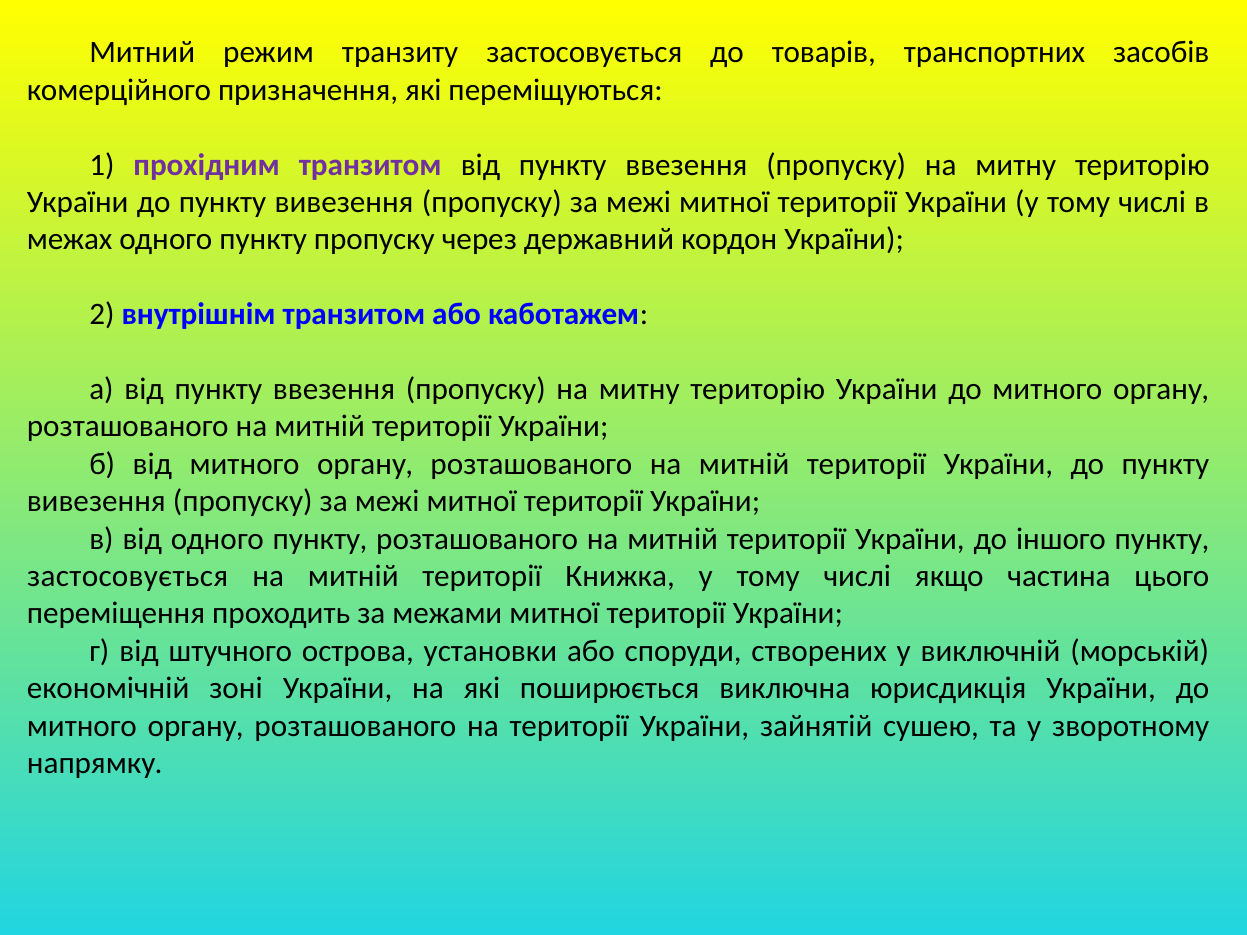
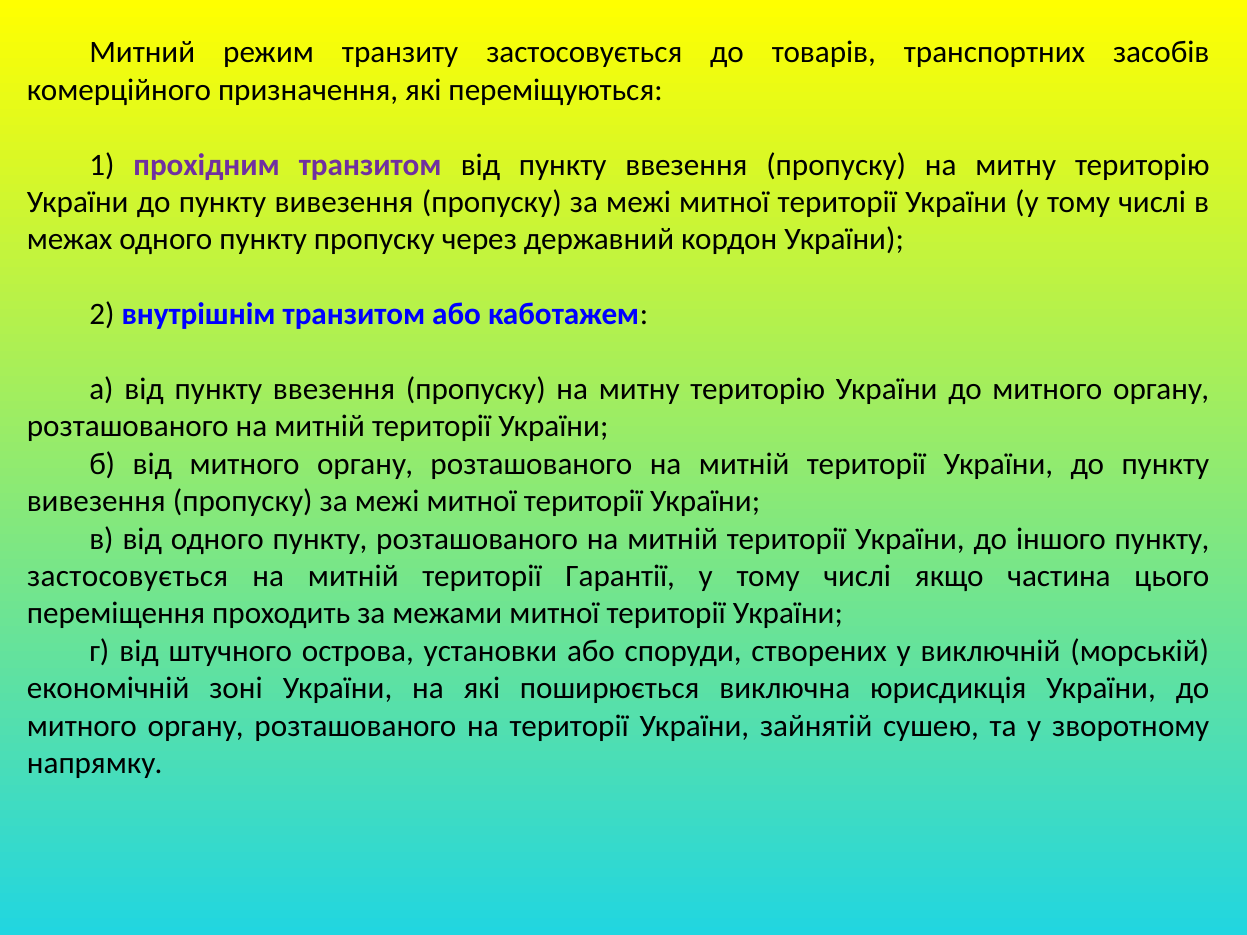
Книжка: Книжка -> Гарантiї
